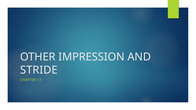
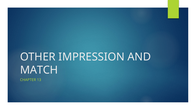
STRIDE: STRIDE -> MATCH
